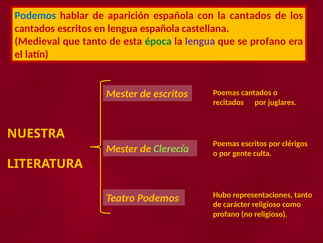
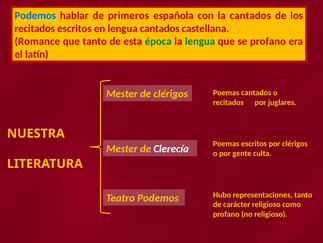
aparición: aparición -> primeros
cantados at (35, 28): cantados -> recitados
lengua española: española -> cantados
Medieval: Medieval -> Romance
lengua at (200, 41) colour: purple -> green
de escritos: escritos -> clérigos
Clerecía colour: light green -> white
